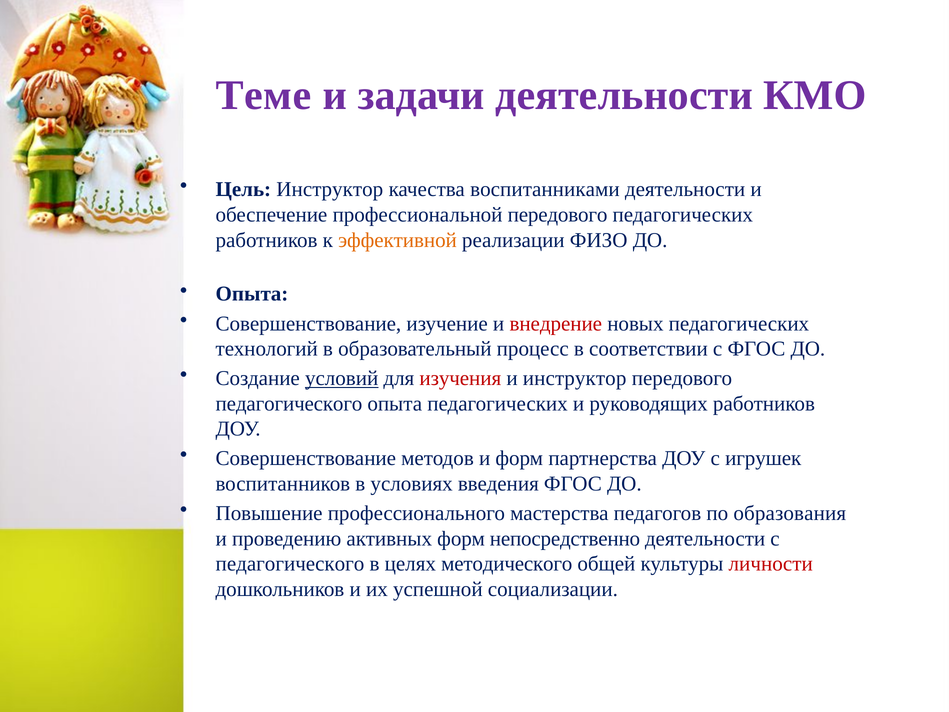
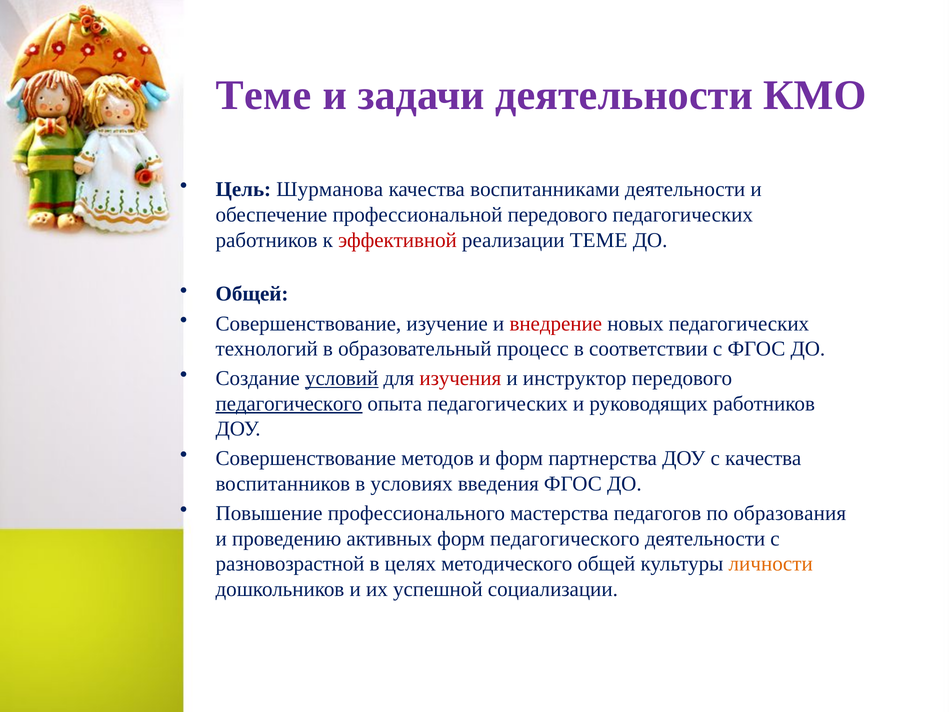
Цель Инструктор: Инструктор -> Шурманова
эффективной colour: orange -> red
реализации ФИЗО: ФИЗО -> ТЕМЕ
Опыта at (252, 294): Опыта -> Общей
педагогического at (289, 404) underline: none -> present
с игрушек: игрушек -> качества
форм непосредственно: непосредственно -> педагогического
педагогического at (290, 564): педагогического -> разновозрастной
личности colour: red -> orange
